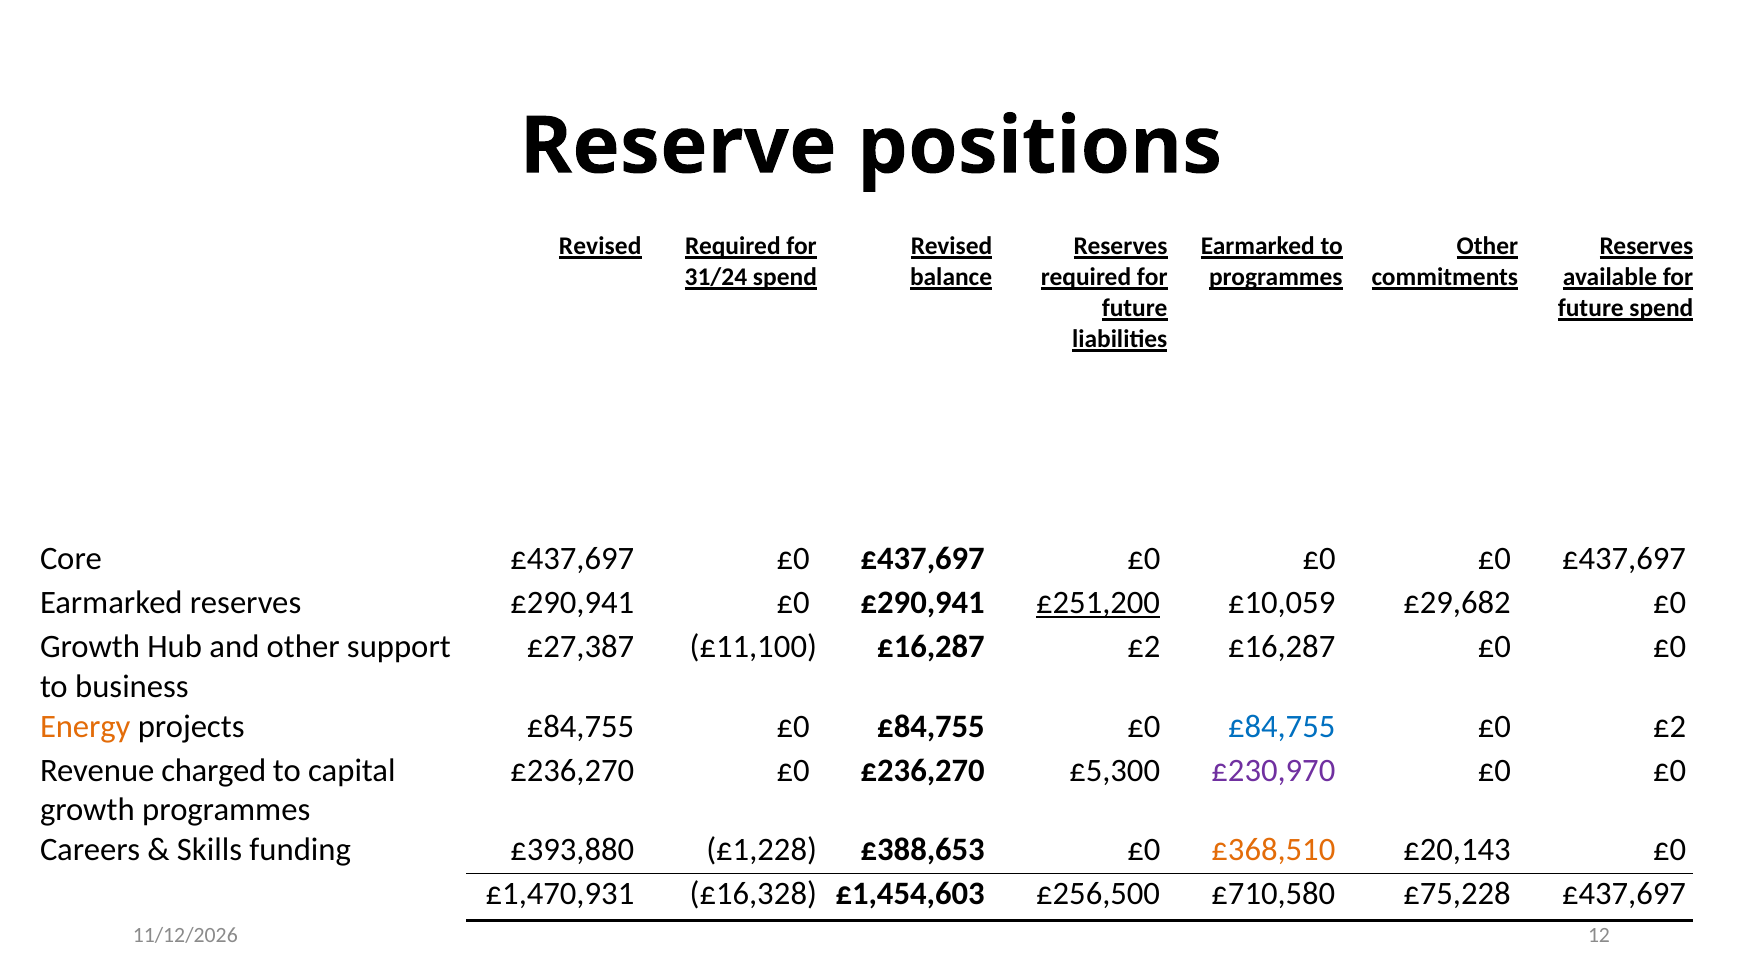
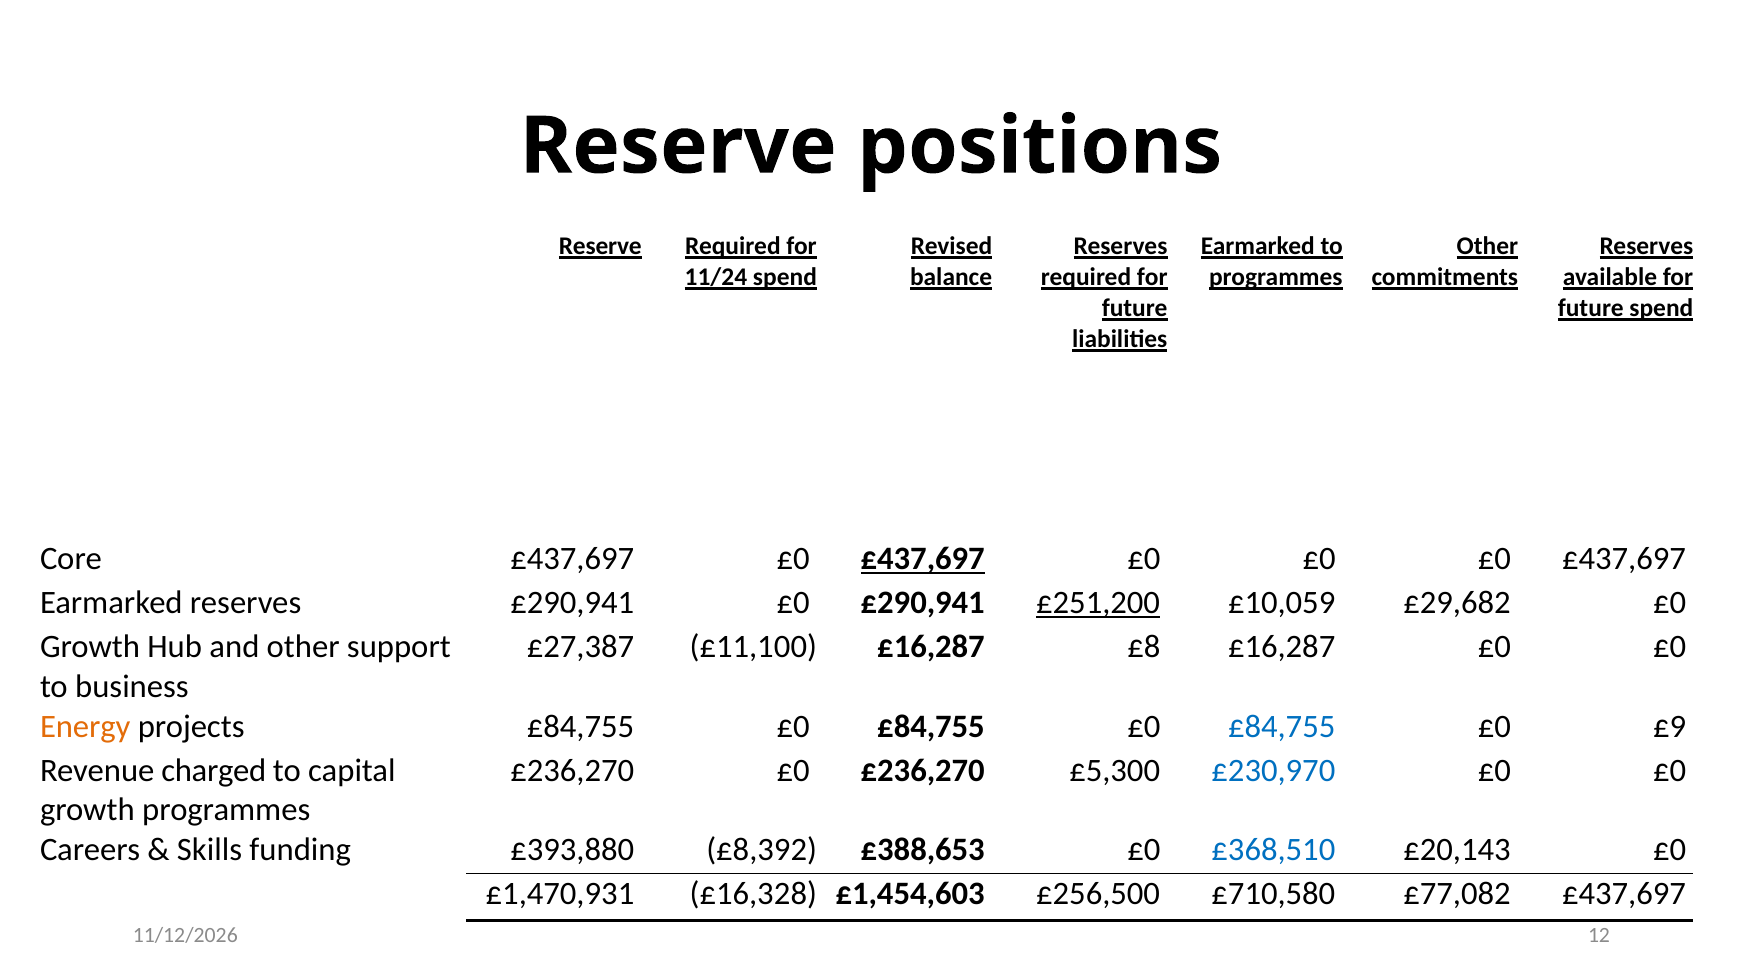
Revised at (600, 247): Revised -> Reserve
31/24: 31/24 -> 11/24
£437,697 at (923, 559) underline: none -> present
£16,287 £2: £2 -> £8
£0 £2: £2 -> £9
£230,970 colour: purple -> blue
£1,228: £1,228 -> £8,392
£368,510 colour: orange -> blue
£75,228: £75,228 -> £77,082
